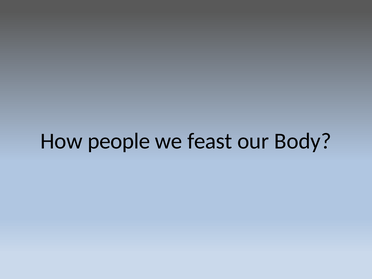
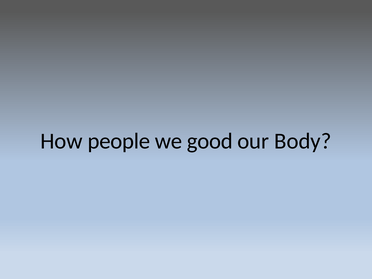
feast: feast -> good
